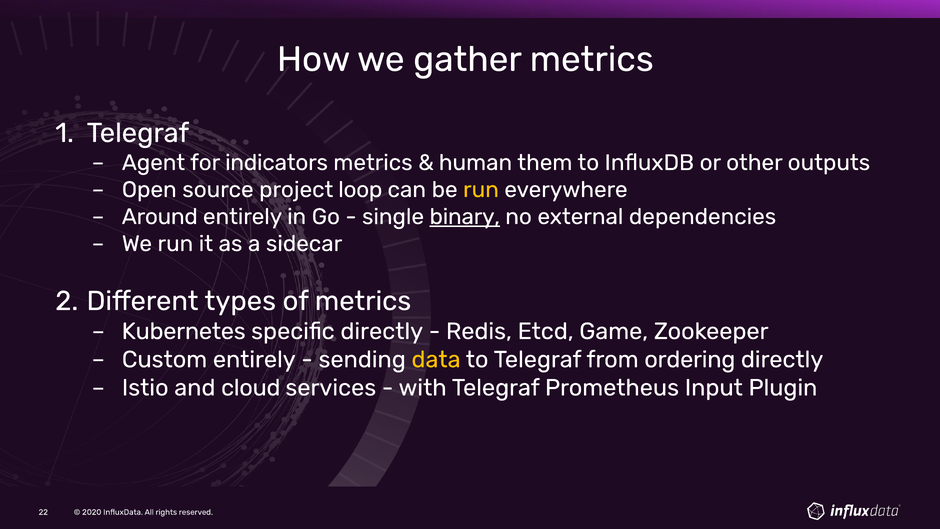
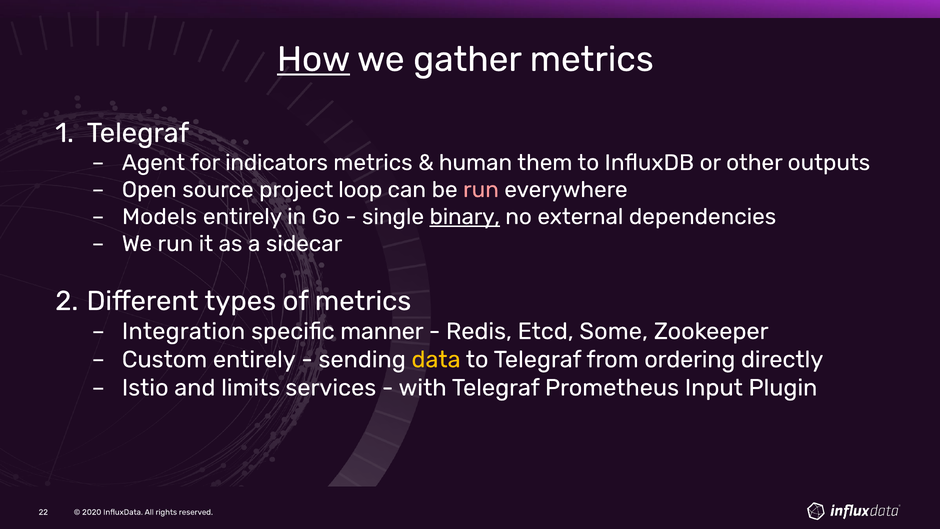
How underline: none -> present
run at (481, 190) colour: yellow -> pink
Around: Around -> Models
Kubernetes: Kubernetes -> Integration
specific directly: directly -> manner
Game: Game -> Some
cloud: cloud -> limits
